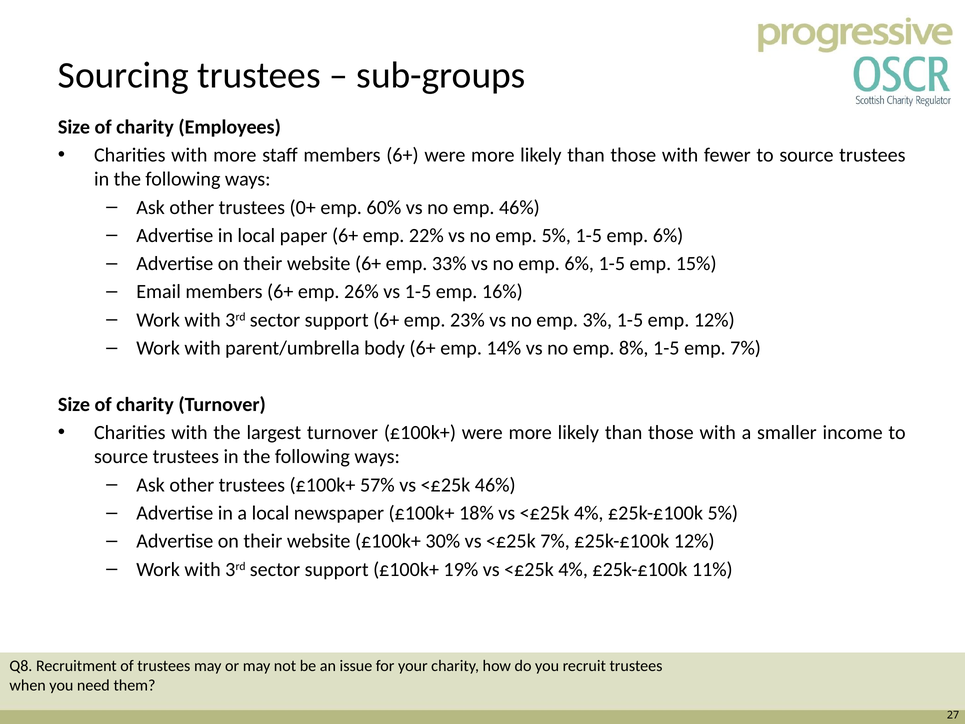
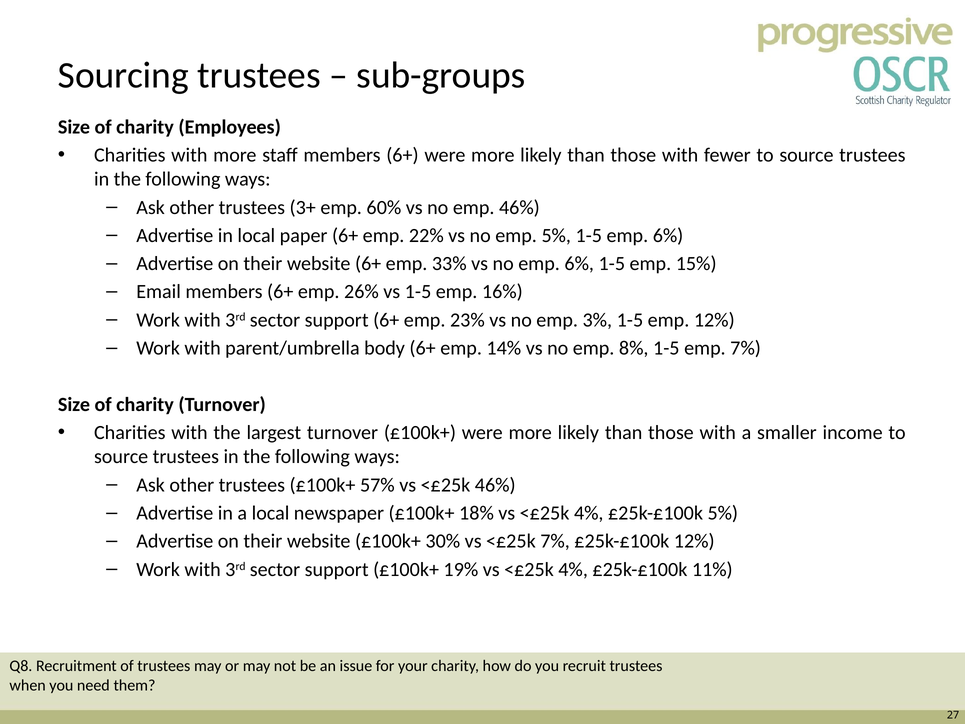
0+: 0+ -> 3+
